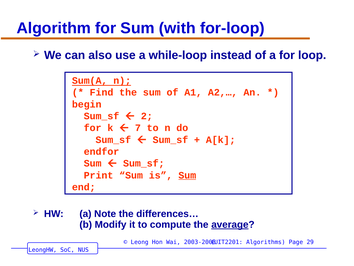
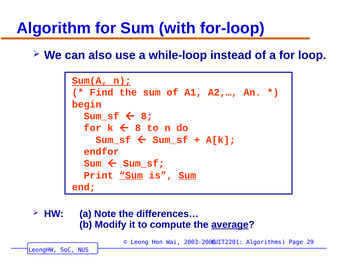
2 at (147, 116): 2 -> 8
7 at (138, 128): 7 -> 8
Sum at (131, 175) underline: none -> present
